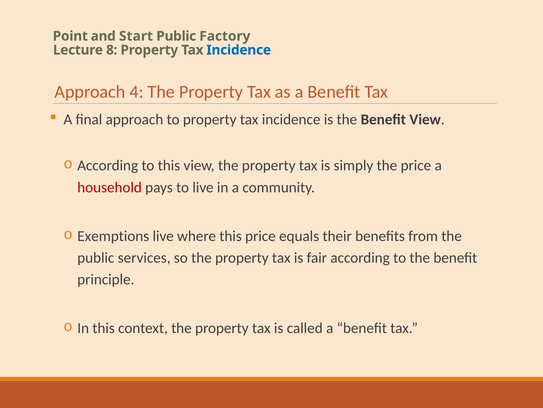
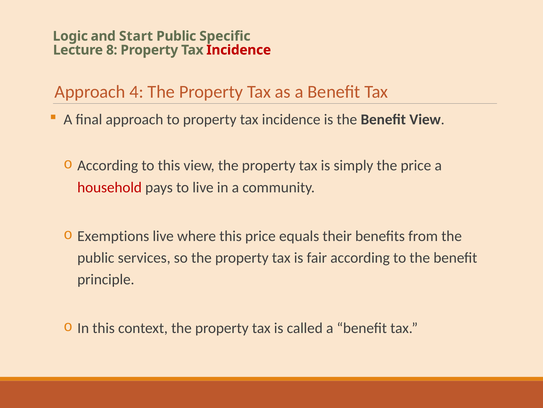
Point: Point -> Logic
Factory: Factory -> Specific
Incidence at (239, 50) colour: blue -> red
